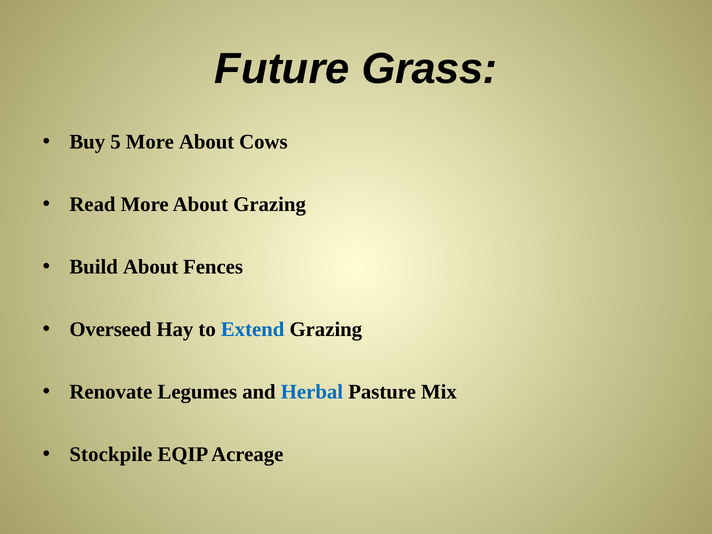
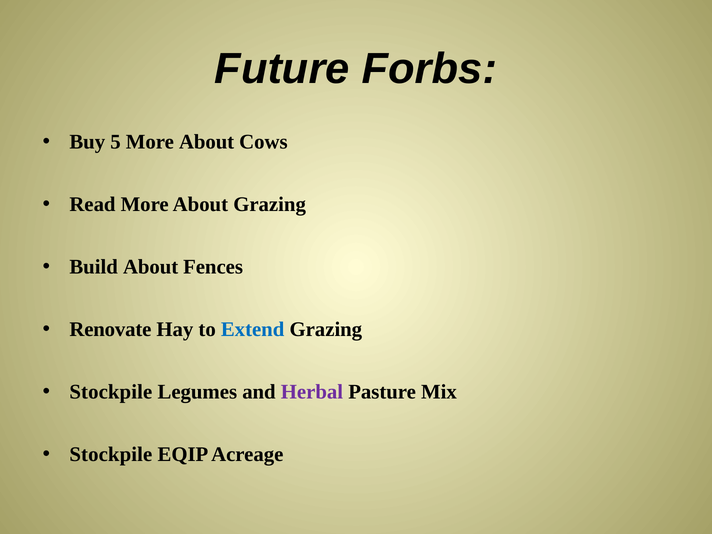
Grass: Grass -> Forbs
Overseed: Overseed -> Renovate
Renovate at (111, 392): Renovate -> Stockpile
Herbal colour: blue -> purple
